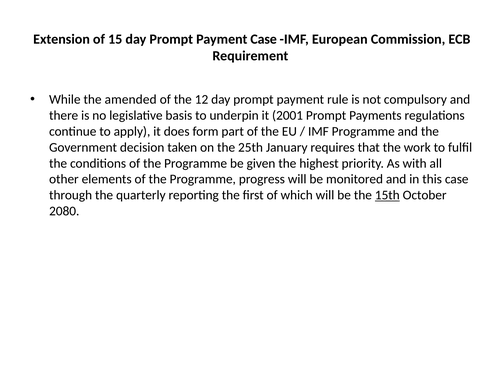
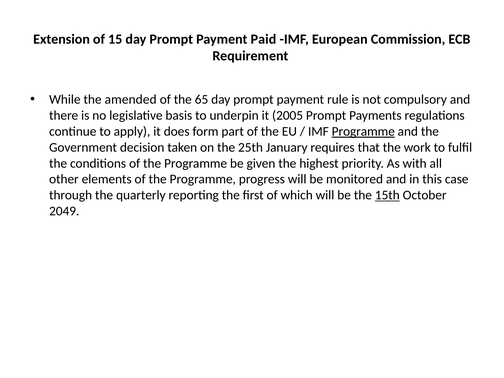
Payment Case: Case -> Paid
12: 12 -> 65
2001: 2001 -> 2005
Programme at (363, 131) underline: none -> present
2080: 2080 -> 2049
